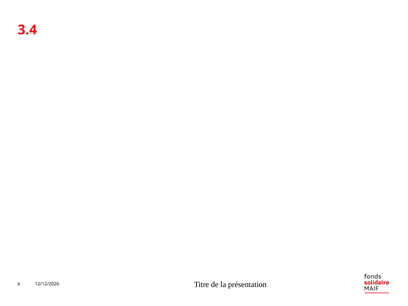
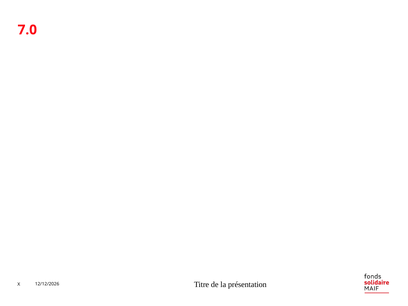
3.4: 3.4 -> 7.0
